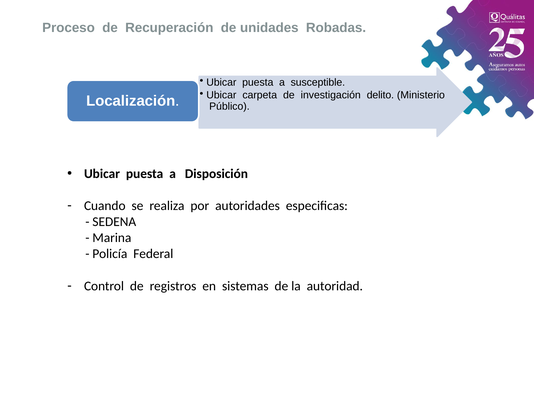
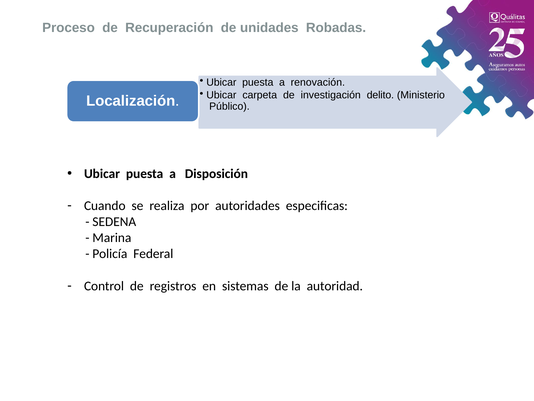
susceptible: susceptible -> renovación
